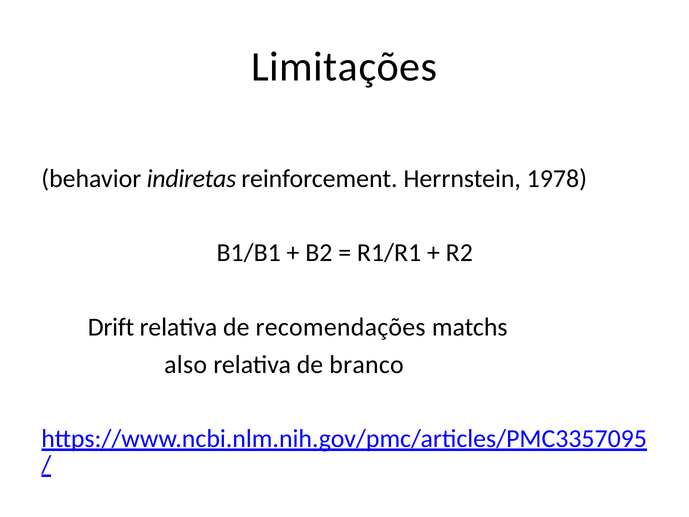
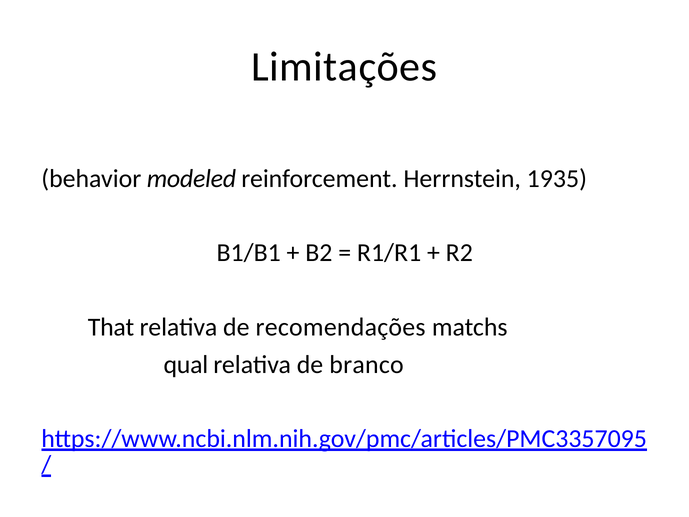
indiretas: indiretas -> modeled
1978: 1978 -> 1935
Drift: Drift -> That
also: also -> qual
